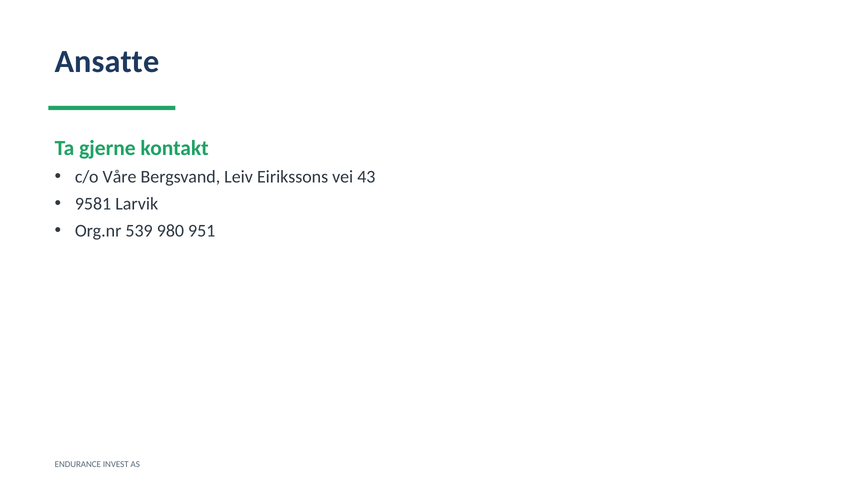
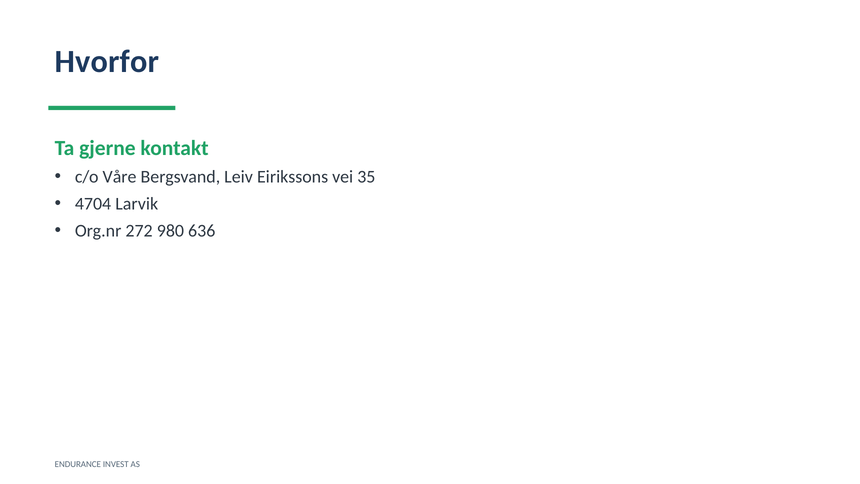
Ansatte: Ansatte -> Hvorfor
43: 43 -> 35
9581: 9581 -> 4704
539: 539 -> 272
951: 951 -> 636
